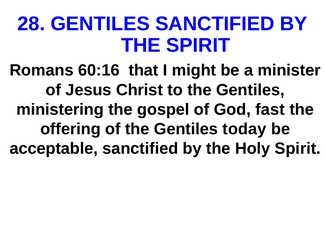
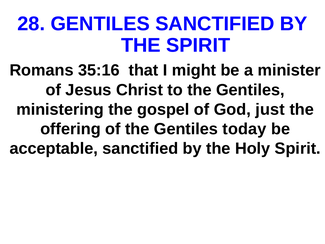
60:16: 60:16 -> 35:16
fast: fast -> just
